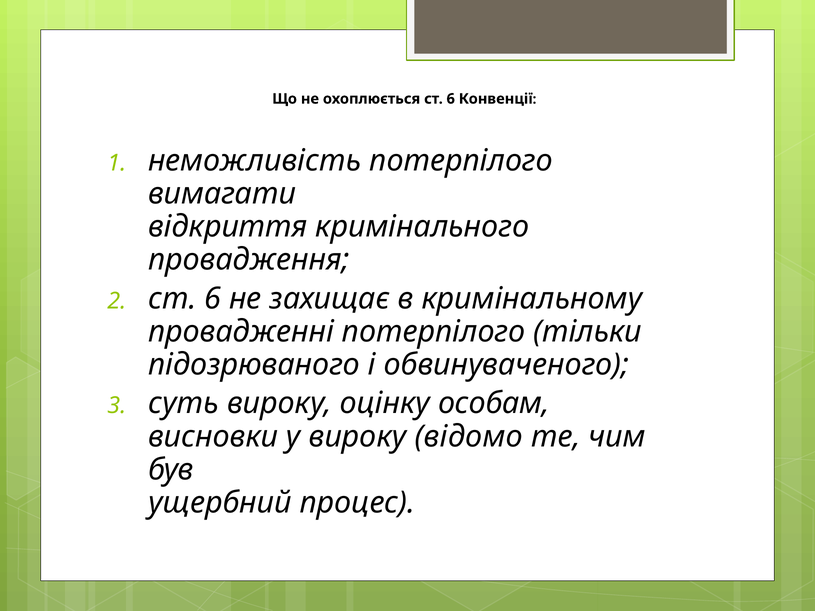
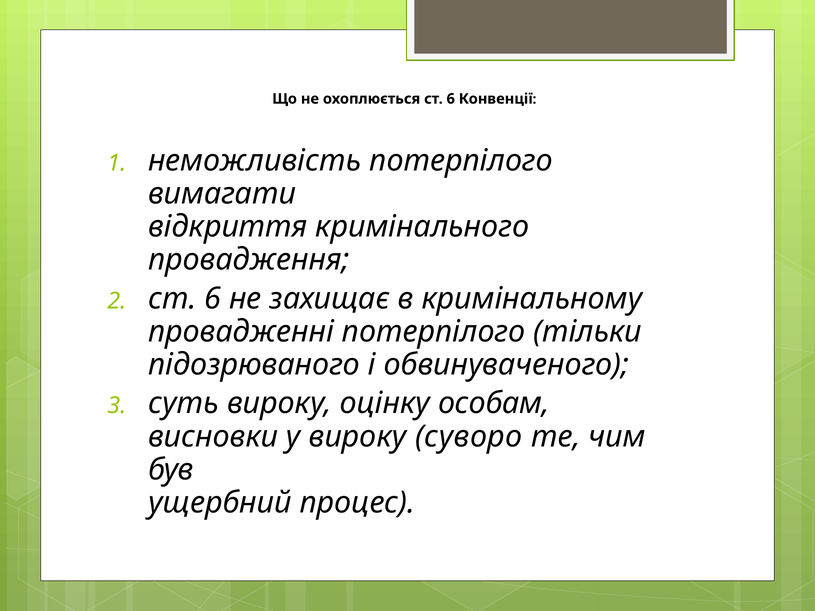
відомо: відомо -> суворо
